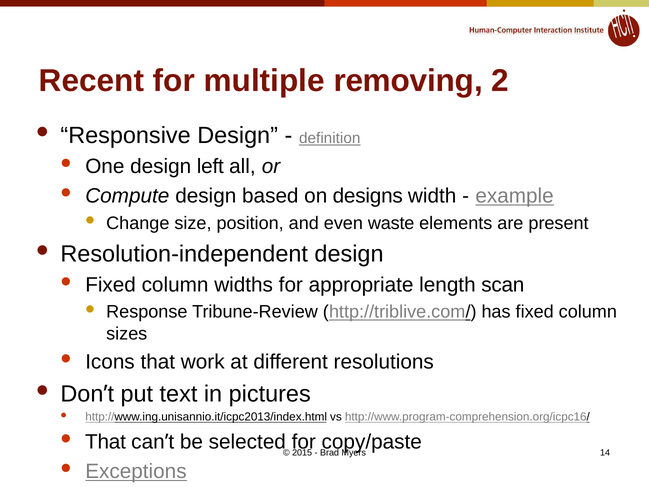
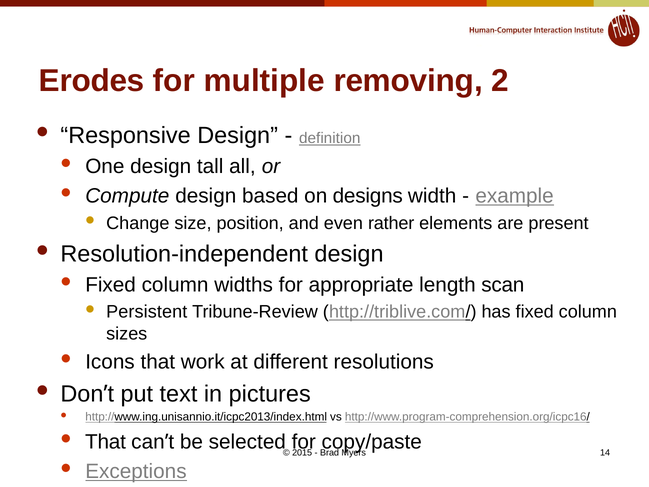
Recent: Recent -> Erodes
left: left -> tall
waste: waste -> rather
Response: Response -> Persistent
